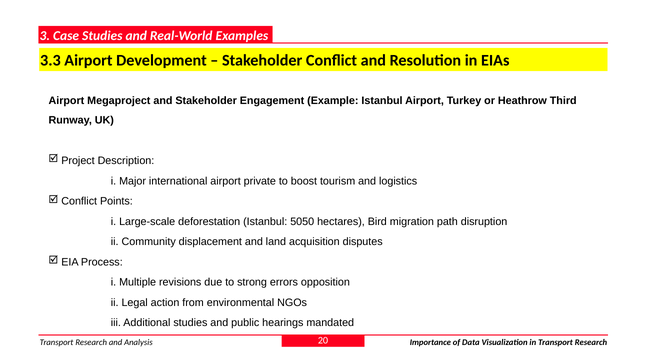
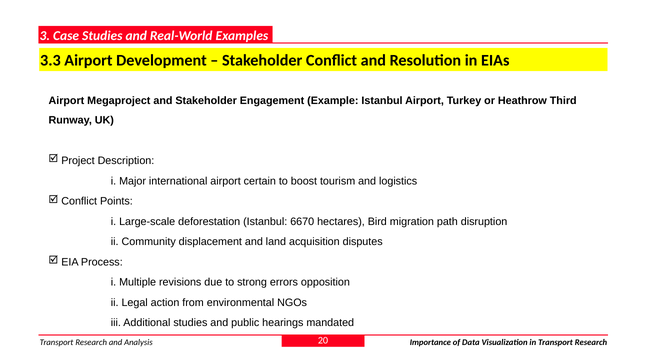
private: private -> certain
5050: 5050 -> 6670
